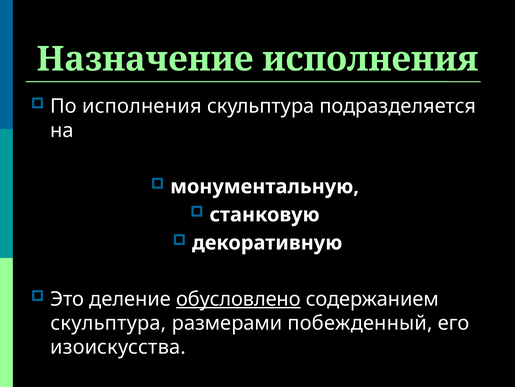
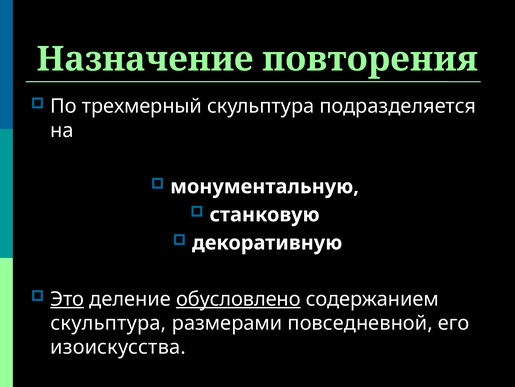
Назначение исполнения: исполнения -> повторения
По исполнения: исполнения -> трехмерный
Это underline: none -> present
побежденный: побежденный -> повседневной
